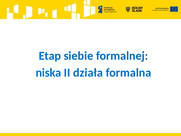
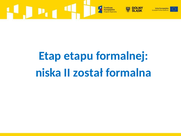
siebie: siebie -> etapu
działa: działa -> został
